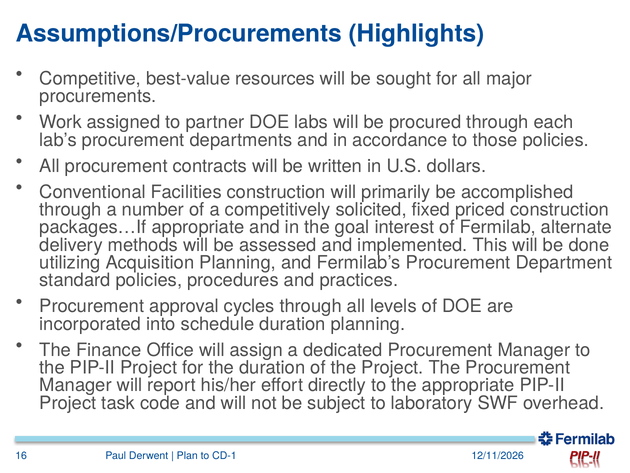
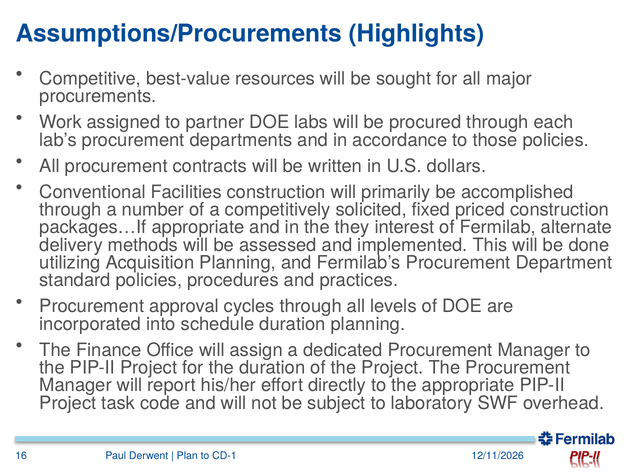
goal: goal -> they
